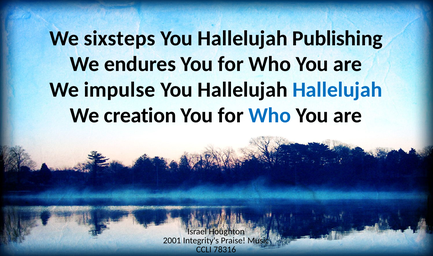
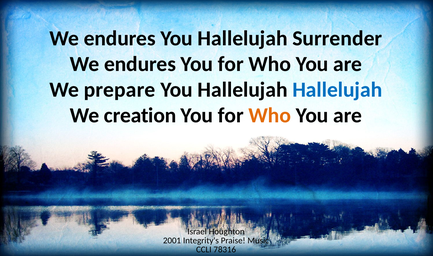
sixsteps at (120, 38): sixsteps -> endures
Publishing: Publishing -> Surrender
impulse: impulse -> prepare
Who at (270, 116) colour: blue -> orange
